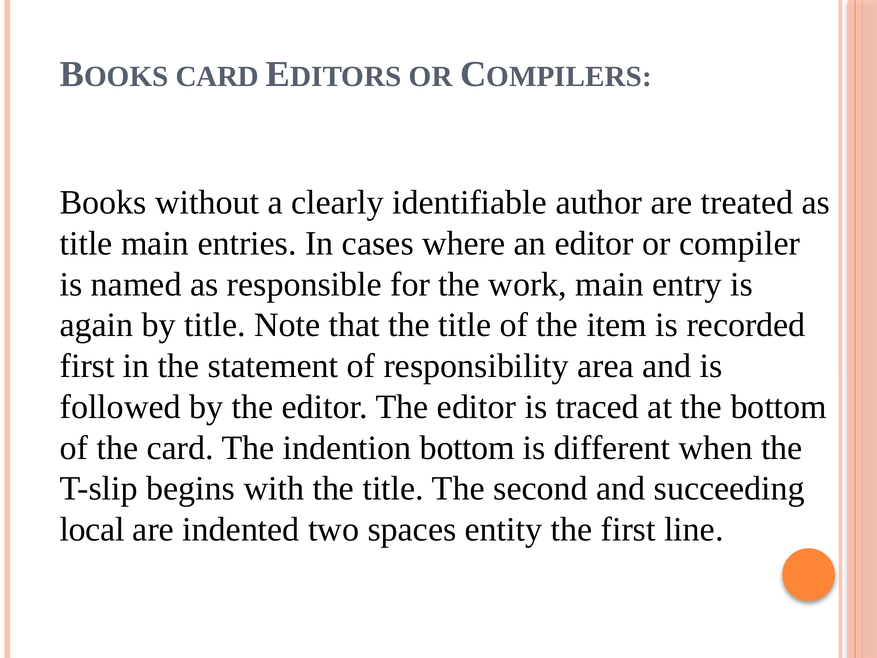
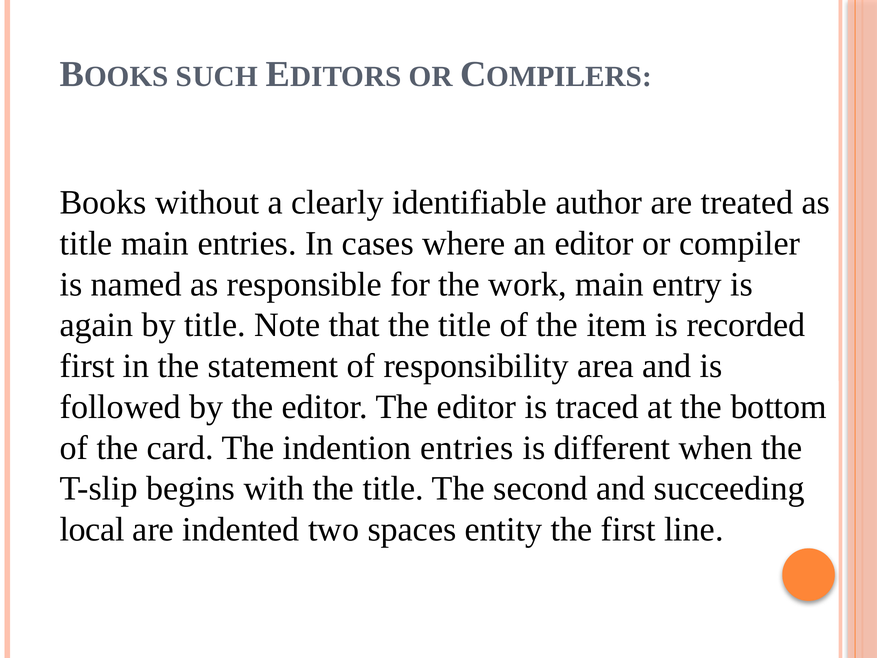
CARD at (217, 77): CARD -> SUCH
indention bottom: bottom -> entries
